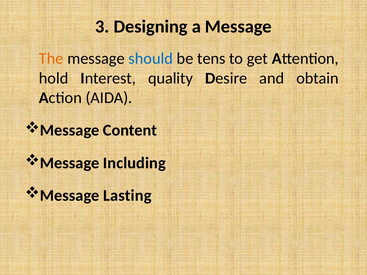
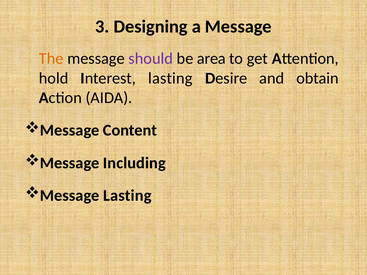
should colour: blue -> purple
tens: tens -> area
Interest quality: quality -> lasting
